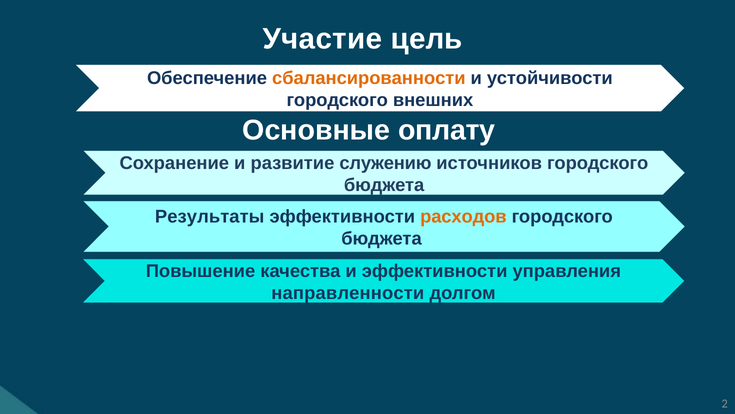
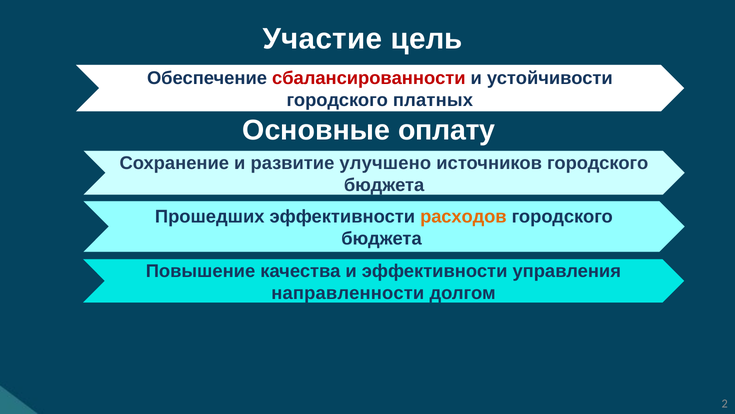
сбалансированности colour: orange -> red
внешних: внешних -> платных
служению: служению -> улучшено
Результаты: Результаты -> Прошедших
